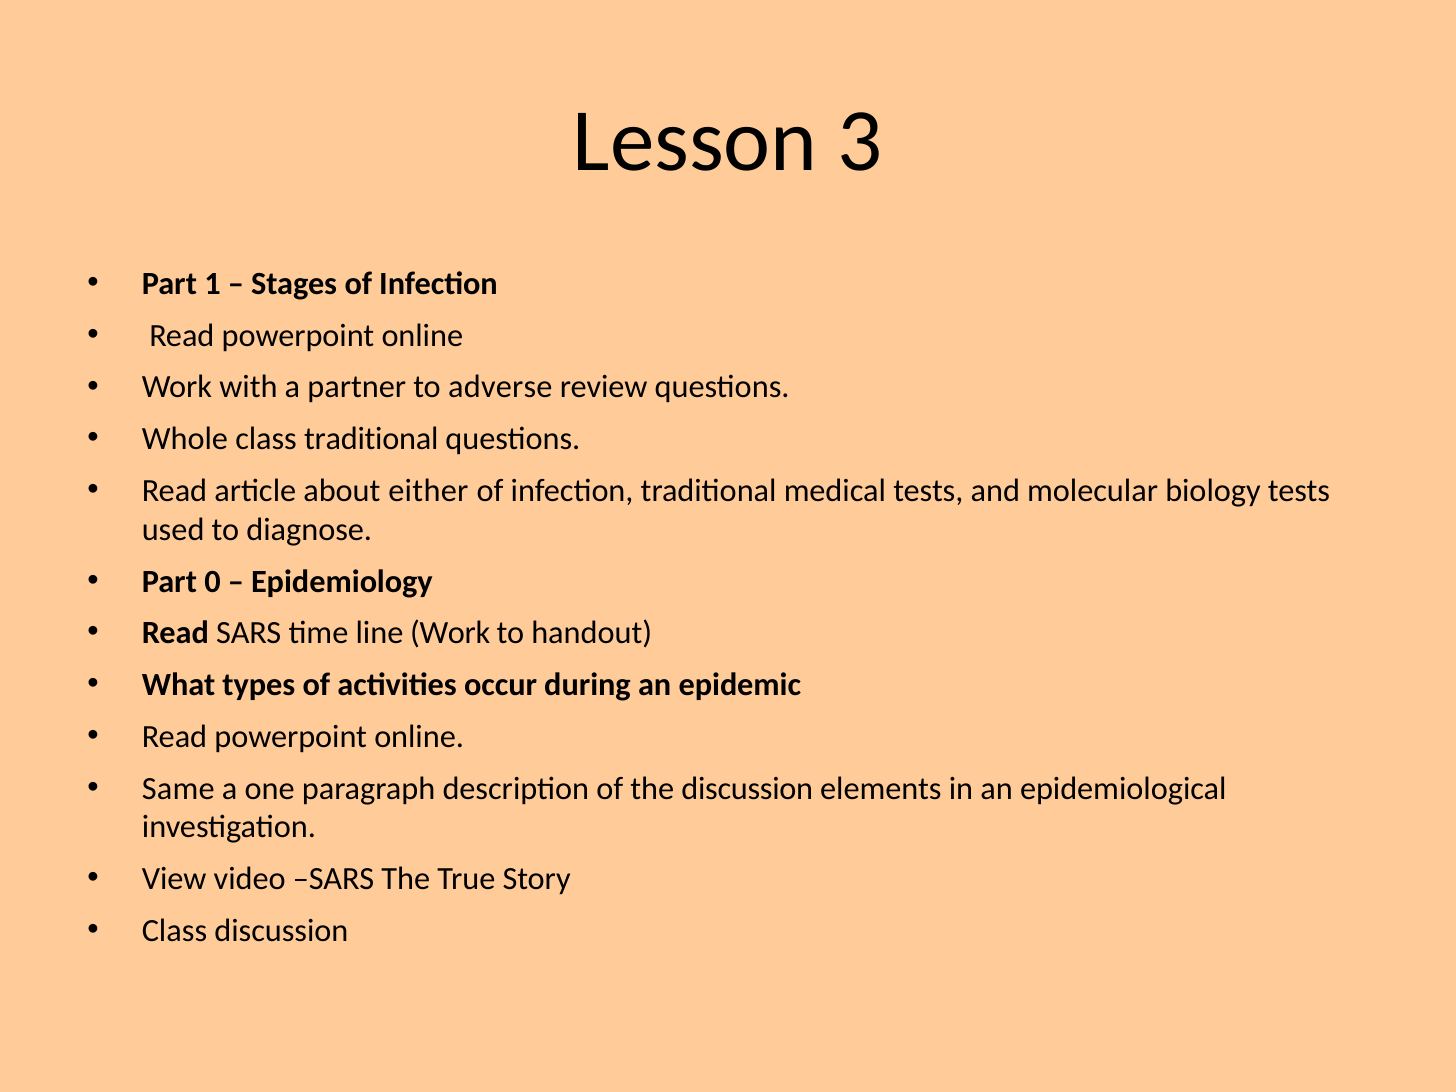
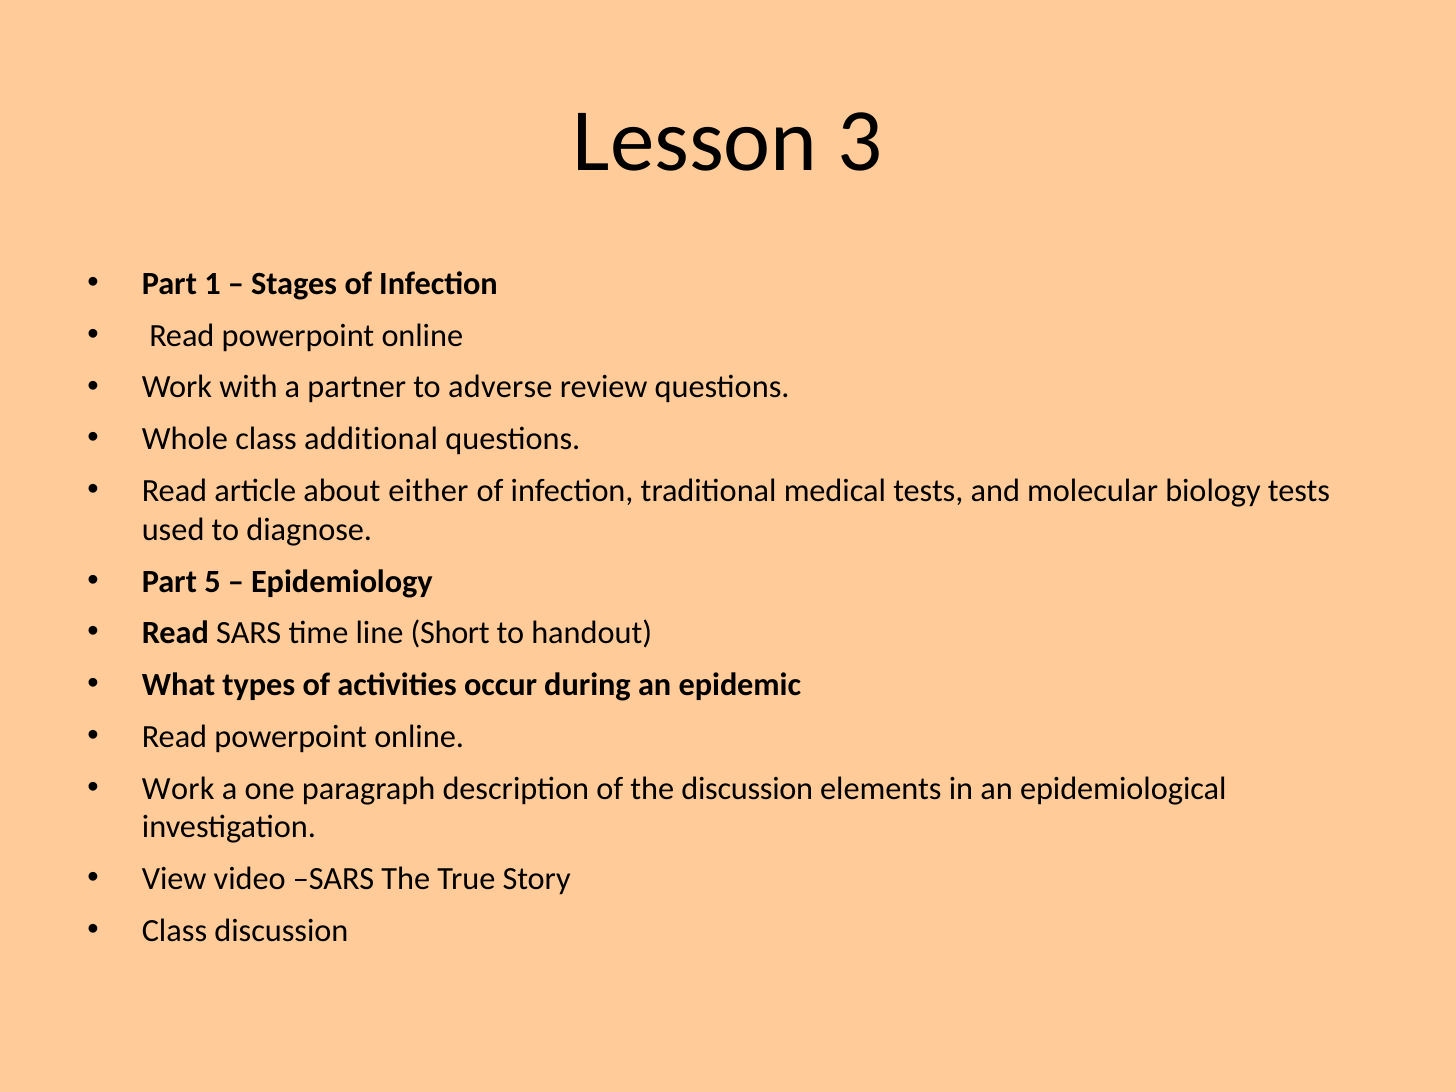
class traditional: traditional -> additional
0: 0 -> 5
line Work: Work -> Short
Same at (178, 788): Same -> Work
